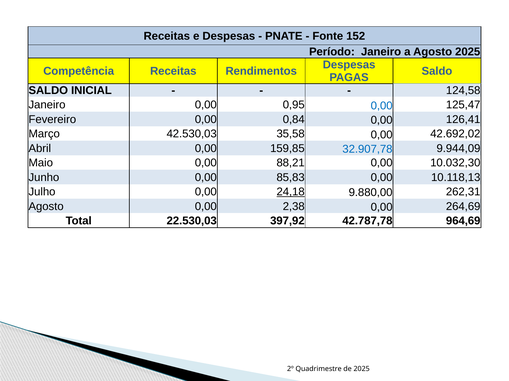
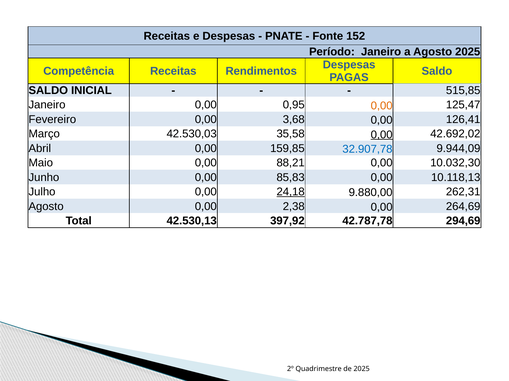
124,58: 124,58 -> 515,85
0,00 at (382, 106) colour: blue -> orange
0,84: 0,84 -> 3,68
0,00 at (382, 135) underline: none -> present
22.530,03: 22.530,03 -> 42.530,13
964,69: 964,69 -> 294,69
